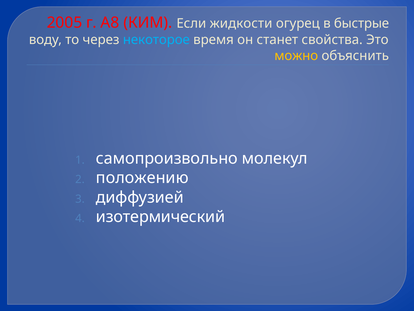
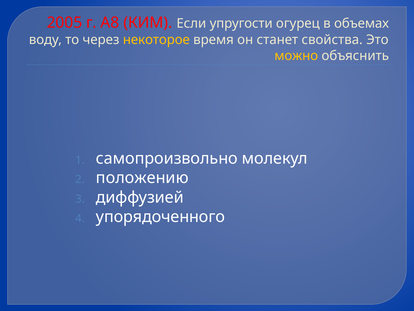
жидкости: жидкости -> упругости
быстрые: быстрые -> объемах
некоторое colour: light blue -> yellow
изотермический: изотермический -> упорядоченного
